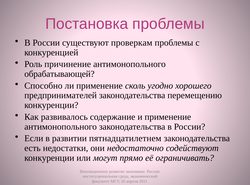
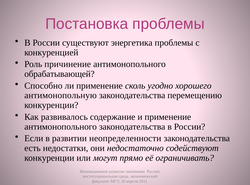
проверкам: проверкам -> энергетика
предпринимателей: предпринимателей -> антимонопольную
пятнадцатилетнем: пятнадцатилетнем -> неопределенности
